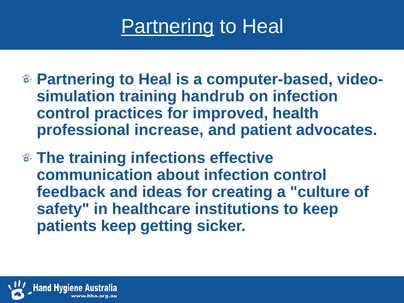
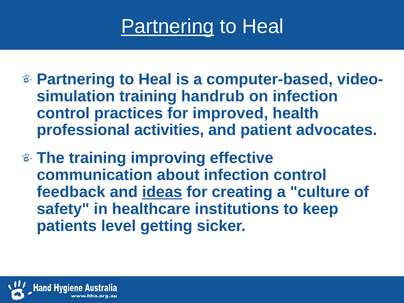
increase: increase -> activities
infections: infections -> improving
ideas underline: none -> present
patients keep: keep -> level
